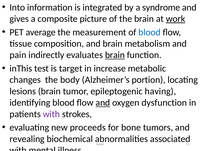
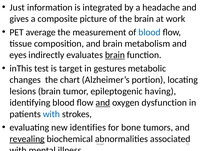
Into: Into -> Just
syndrome: syndrome -> headache
work underline: present -> none
pain: pain -> eyes
increase: increase -> gestures
body: body -> chart
with at (51, 114) colour: purple -> blue
proceeds: proceeds -> identifies
revealing underline: none -> present
